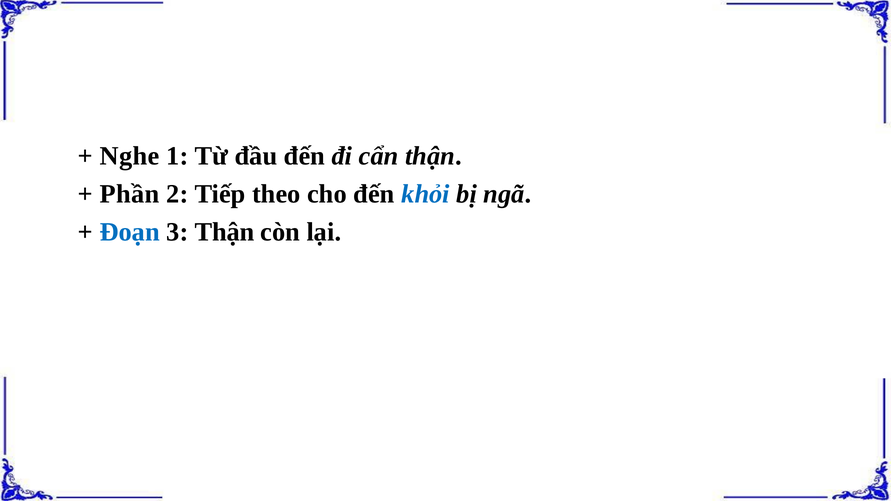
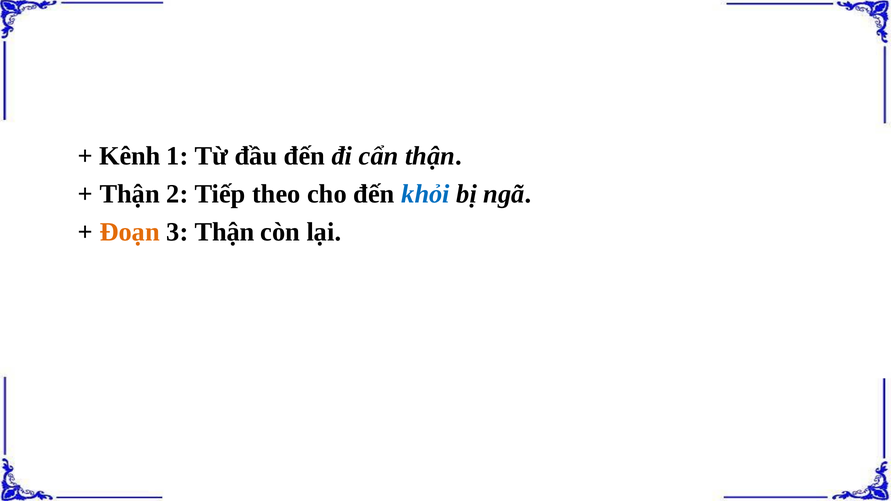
Nghe: Nghe -> Kênh
Phần at (130, 194): Phần -> Thận
Đoạn colour: blue -> orange
